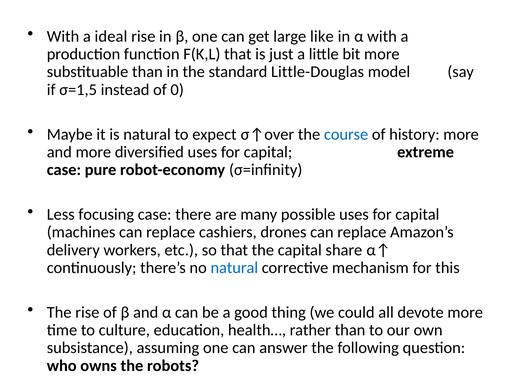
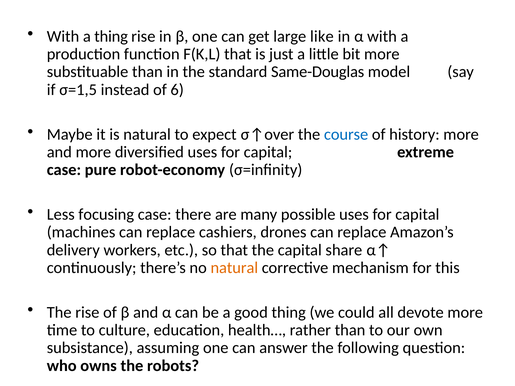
a ideal: ideal -> thing
Little-Douglas: Little-Douglas -> Same-Douglas
0: 0 -> 6
natural at (234, 268) colour: blue -> orange
